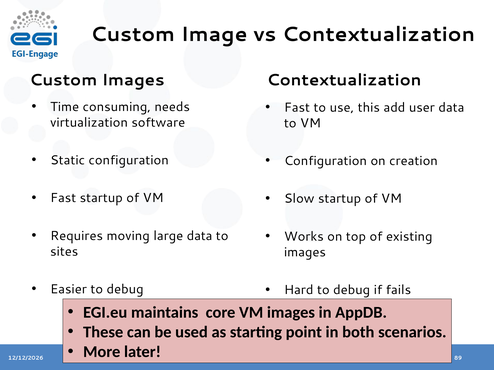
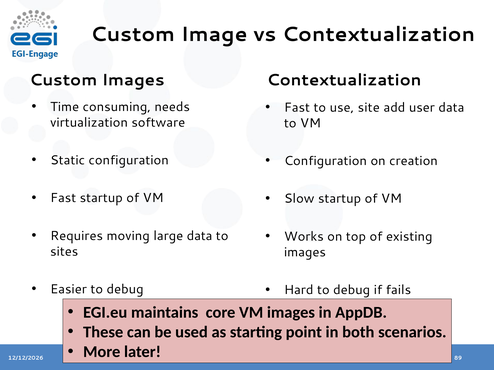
this: this -> site
